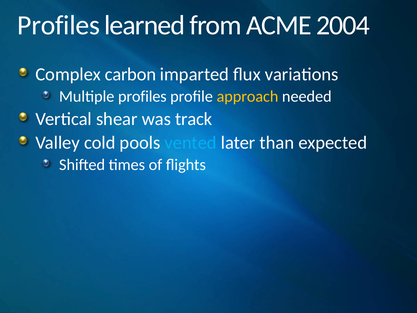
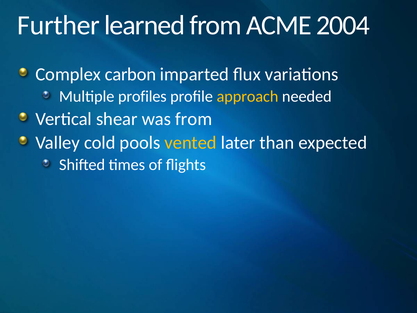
Profiles at (59, 25): Profiles -> Further
was track: track -> from
vented colour: light blue -> yellow
